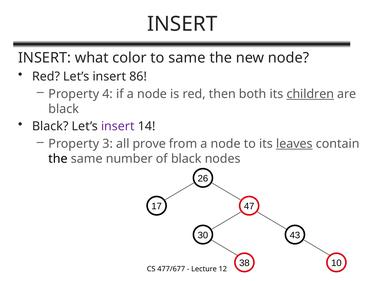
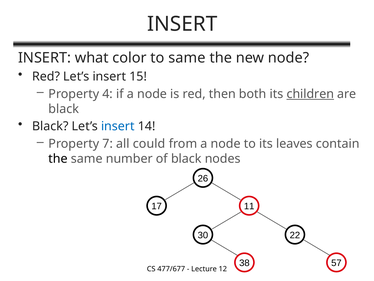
86: 86 -> 15
insert at (118, 126) colour: purple -> blue
3: 3 -> 7
prove: prove -> could
leaves underline: present -> none
17 47: 47 -> 11
43: 43 -> 22
10: 10 -> 57
